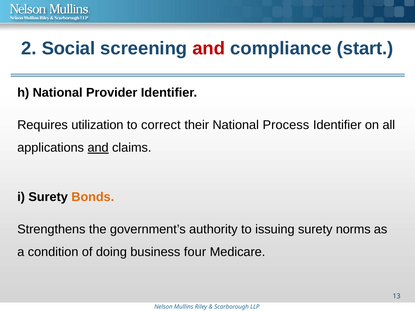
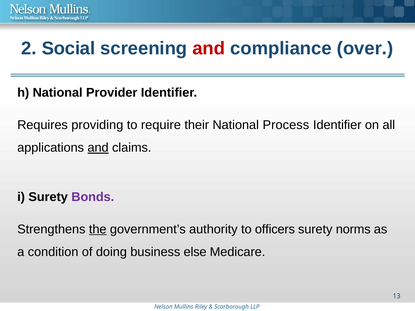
start: start -> over
utilization: utilization -> providing
correct: correct -> require
Bonds colour: orange -> purple
the underline: none -> present
issuing: issuing -> officers
four: four -> else
